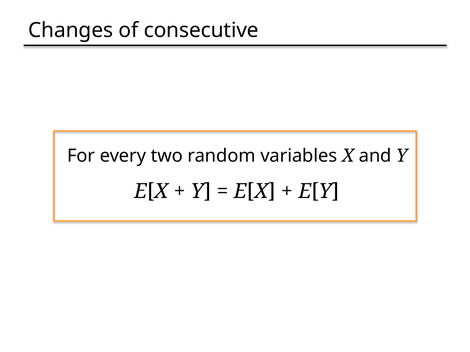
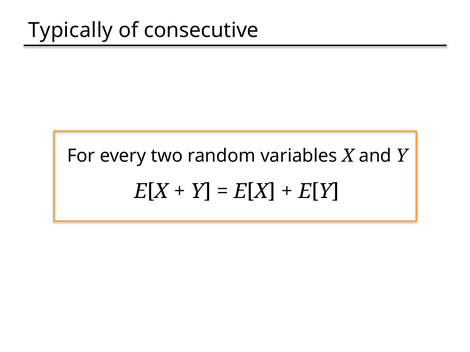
Changes: Changes -> Typically
